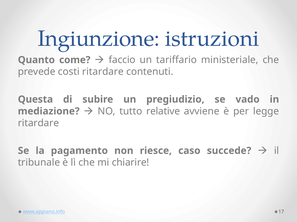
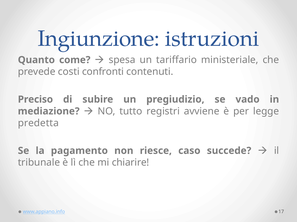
faccio: faccio -> spesa
costi ritardare: ritardare -> confronti
Questa: Questa -> Preciso
relative: relative -> registri
ritardare at (38, 123): ritardare -> predetta
